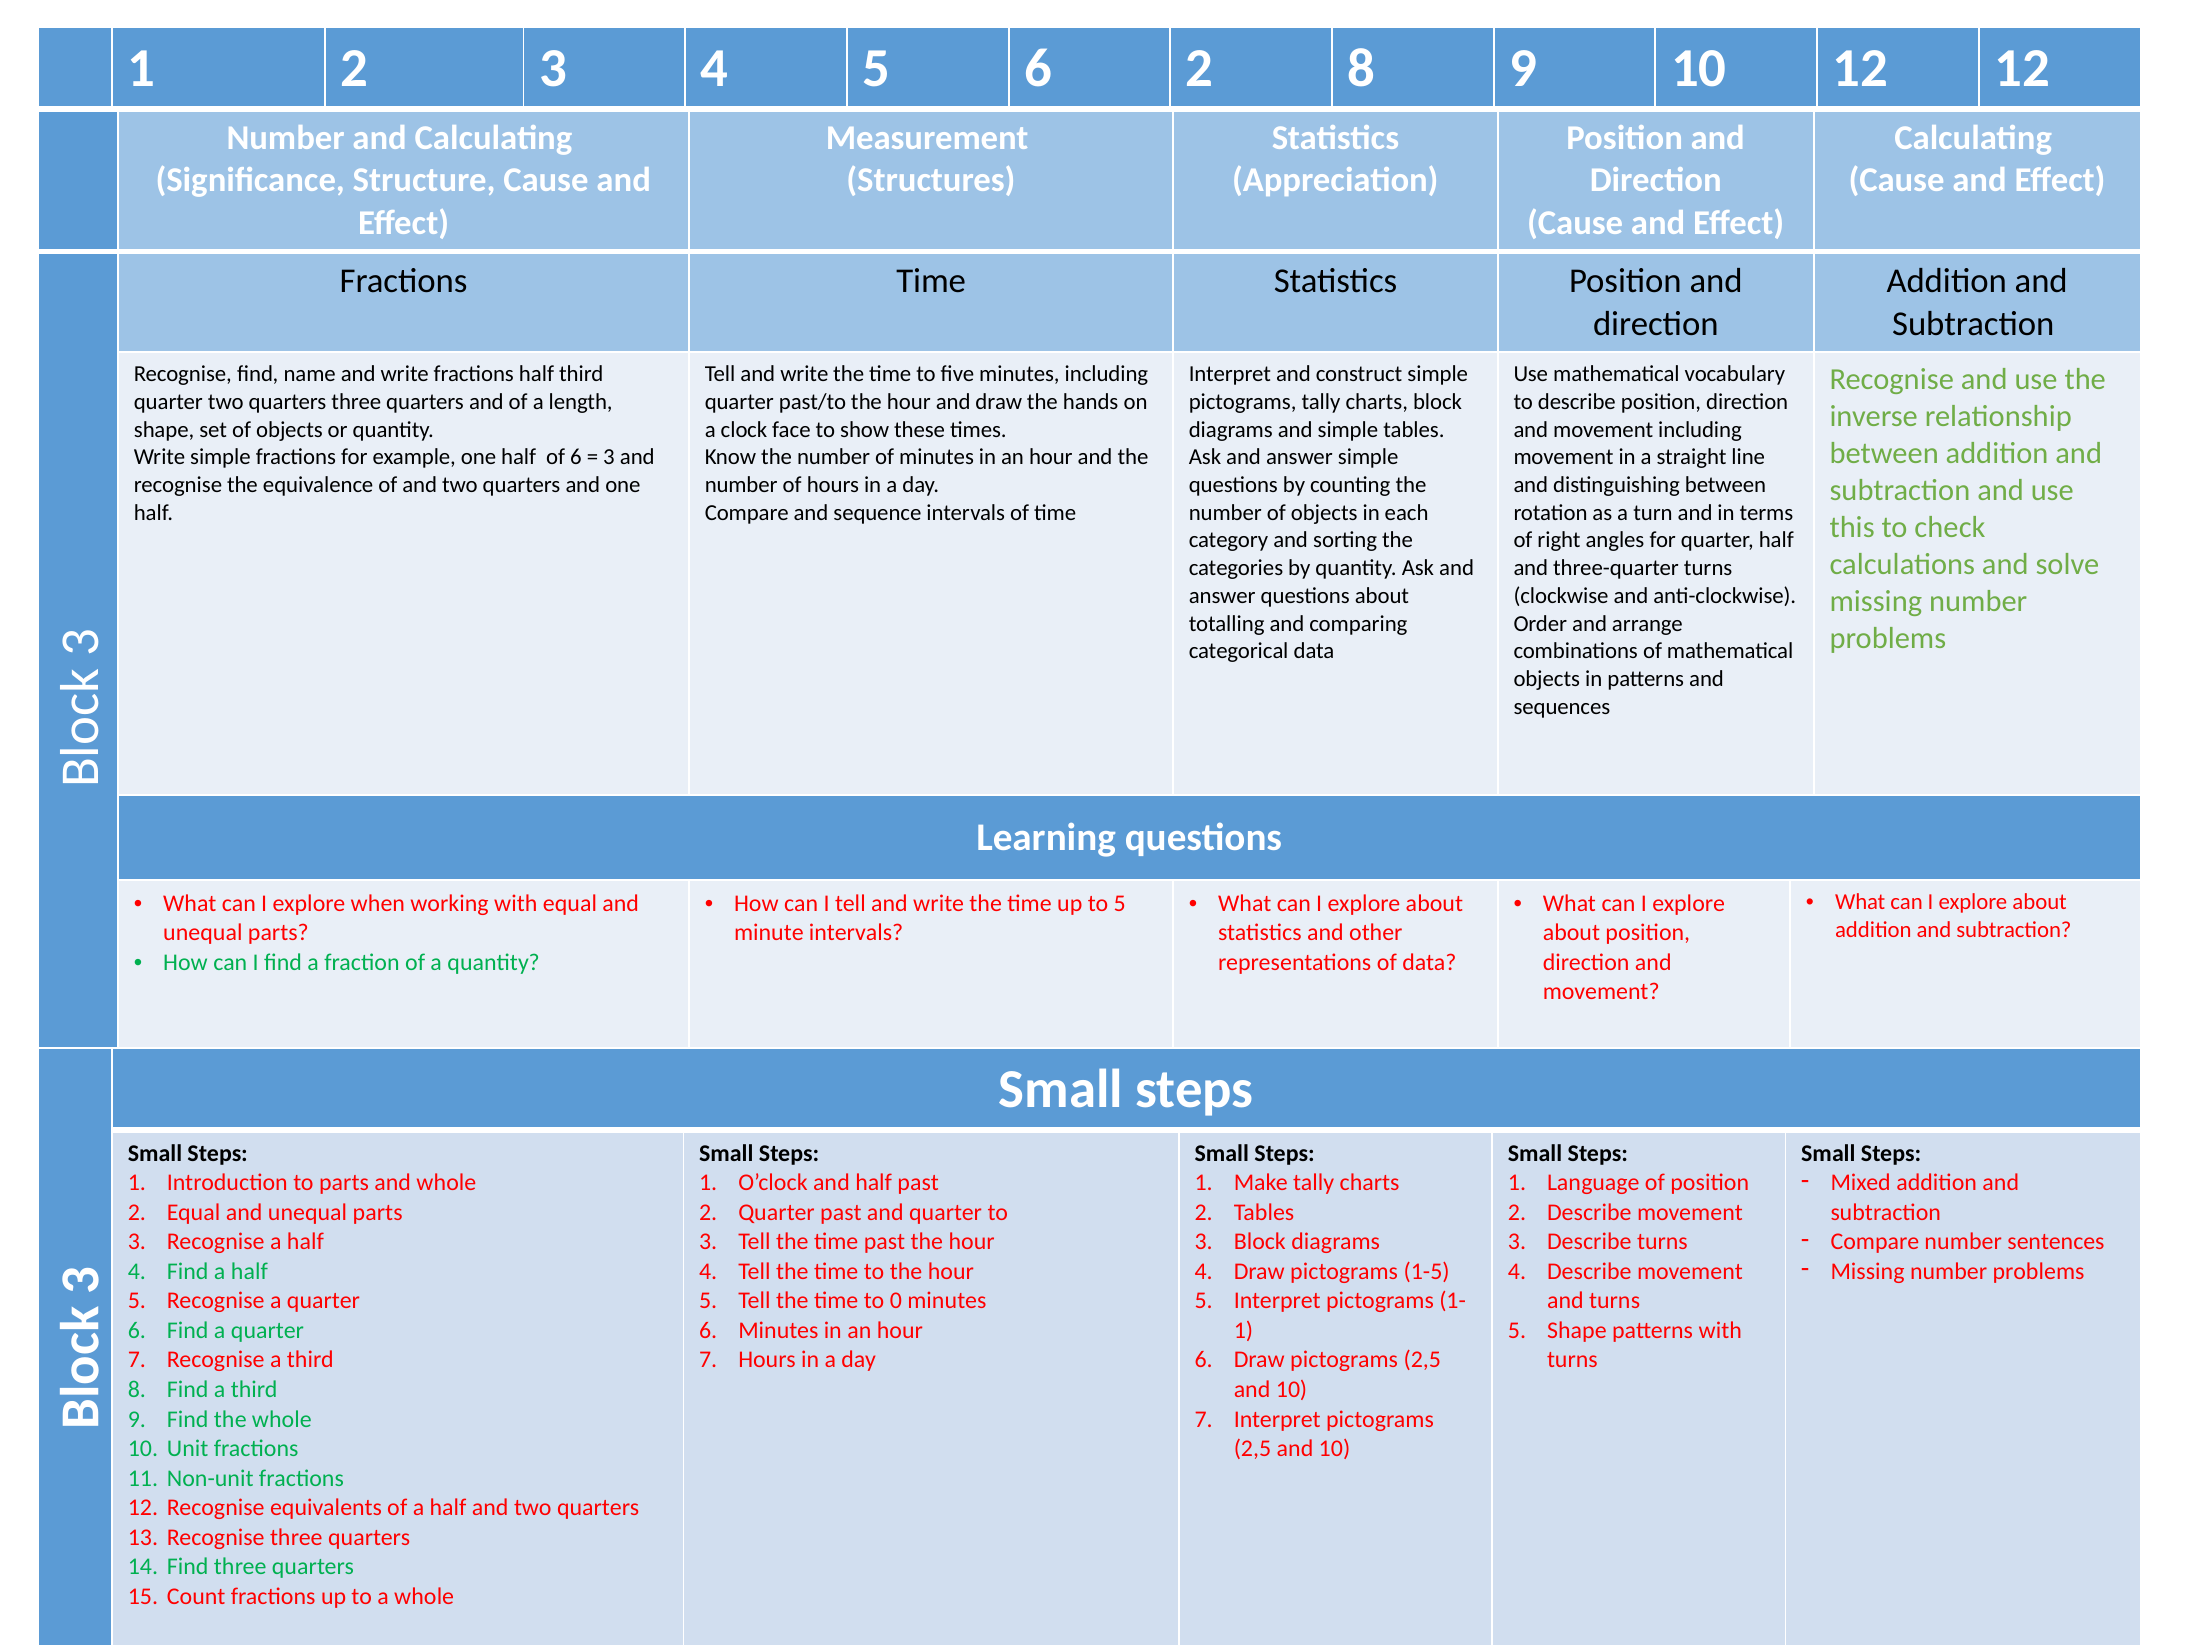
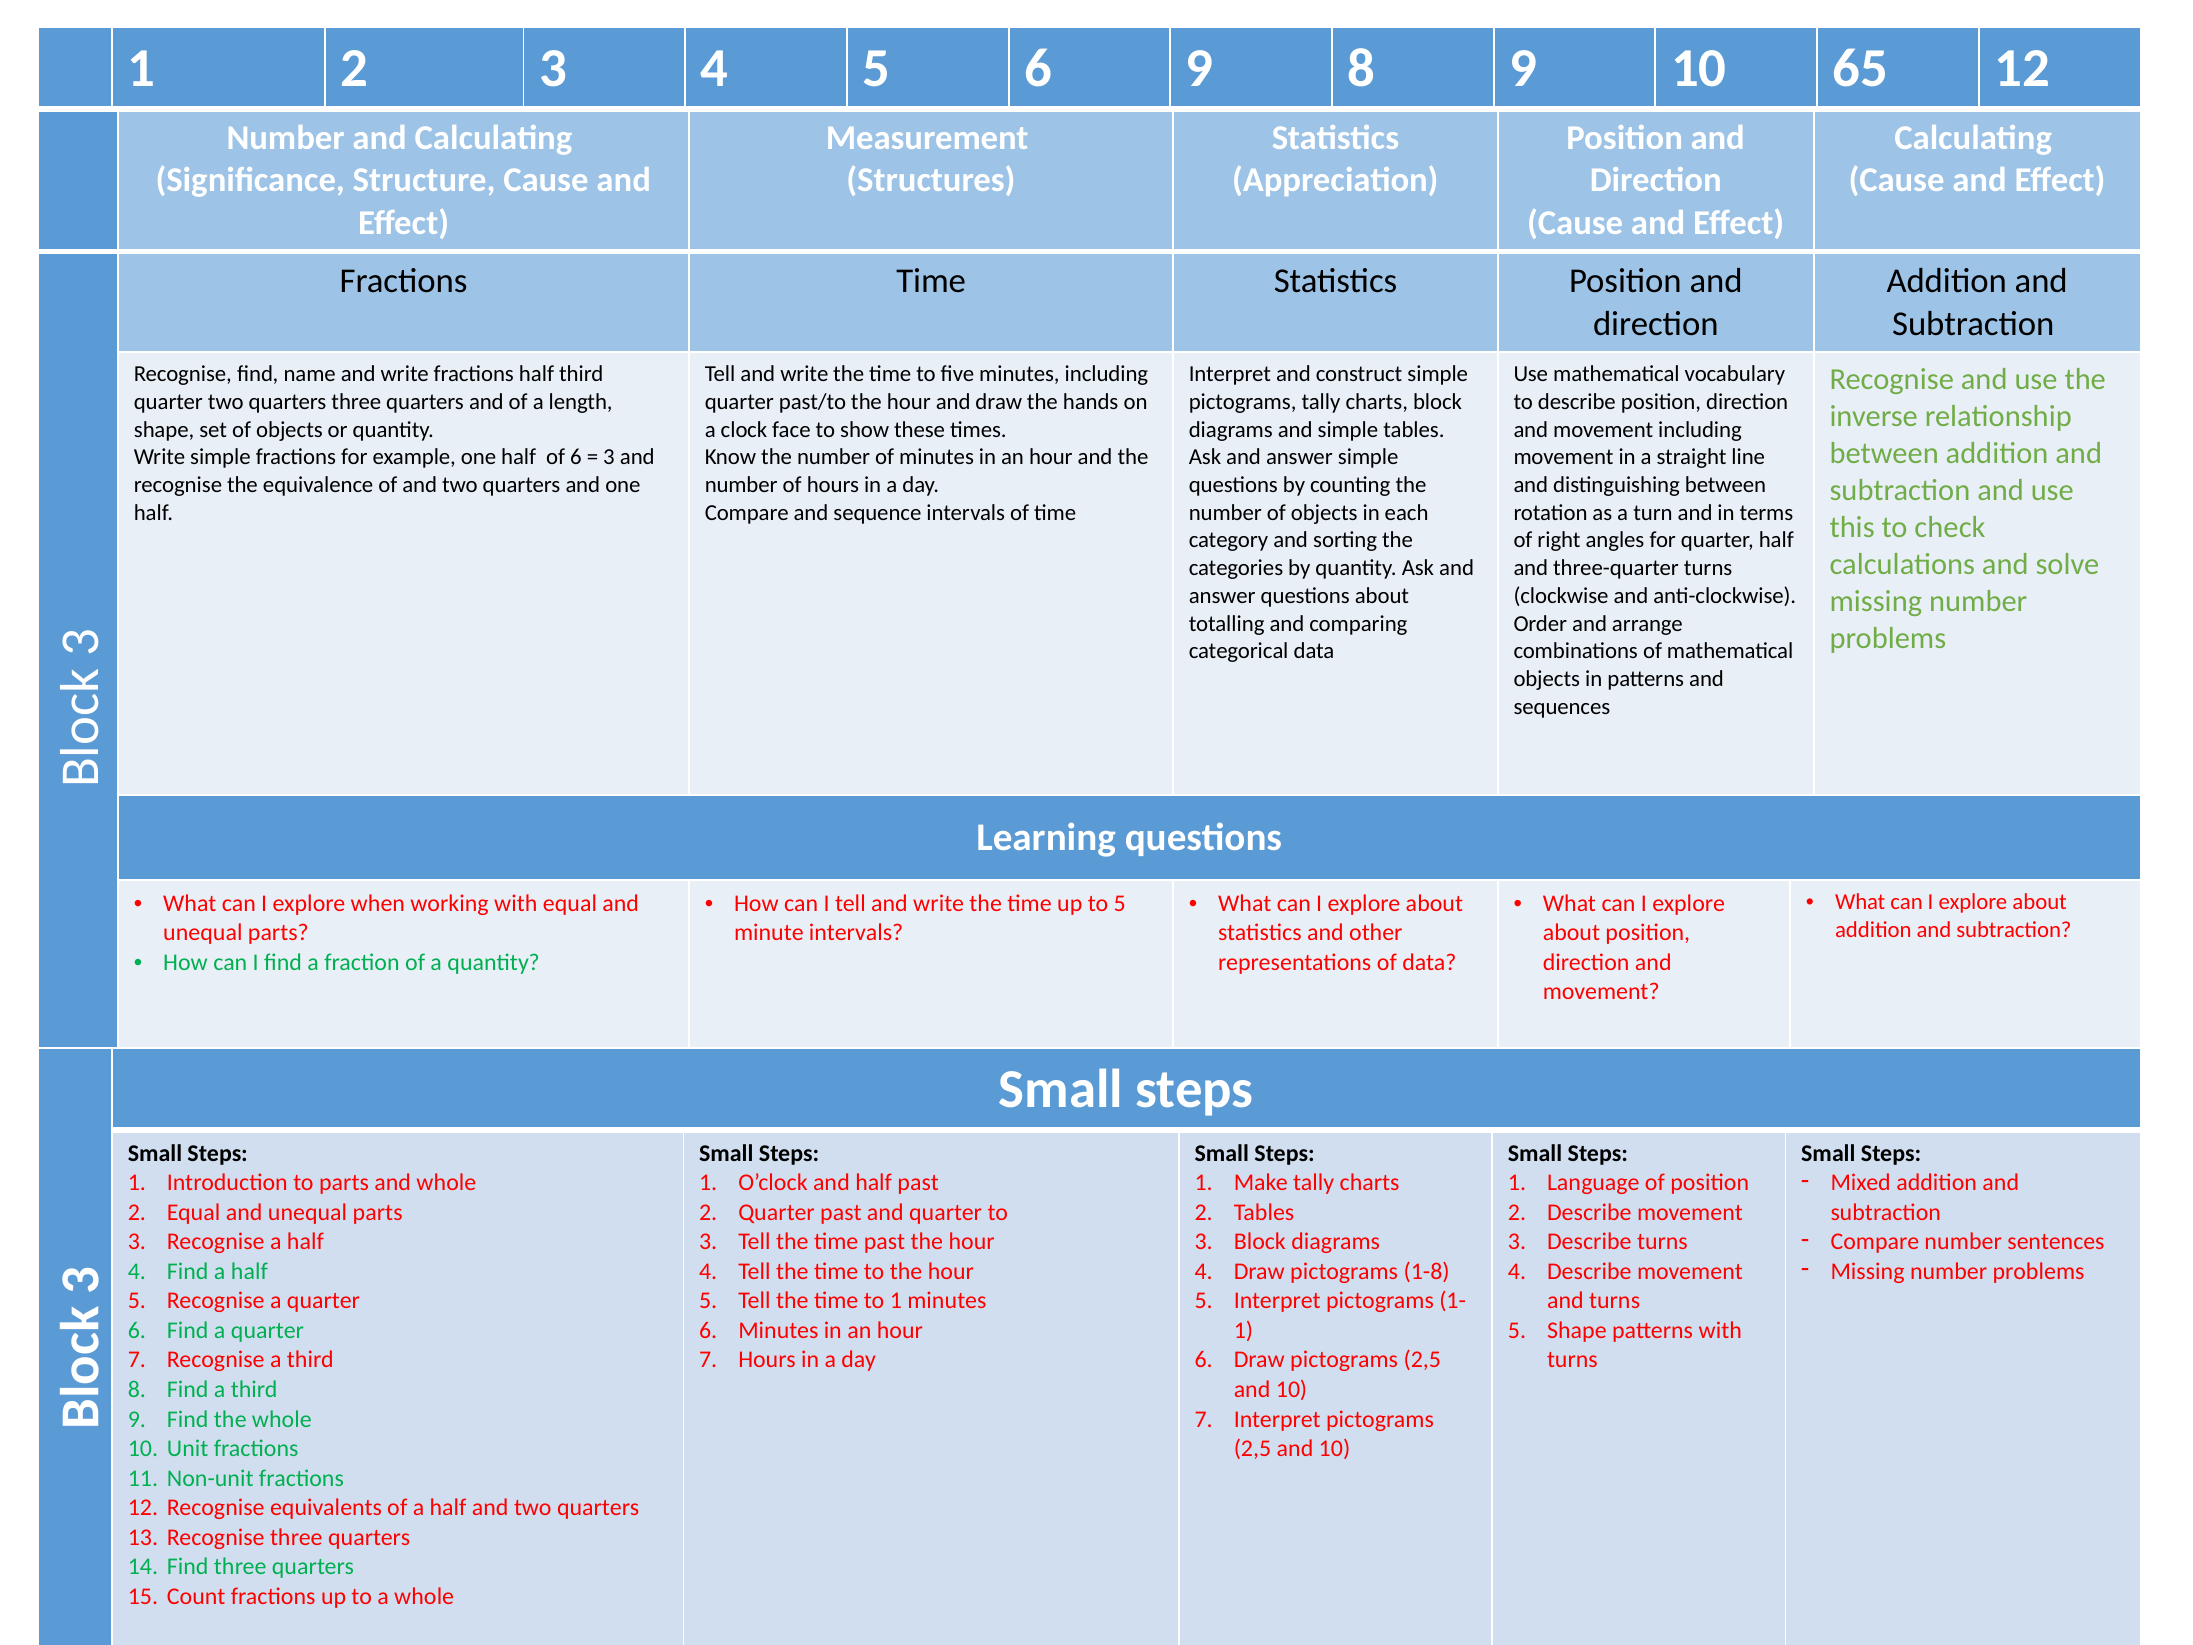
6 2: 2 -> 9
10 12: 12 -> 65
1-5: 1-5 -> 1-8
to 0: 0 -> 1
